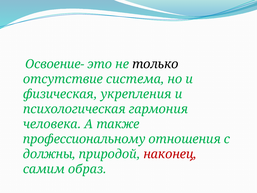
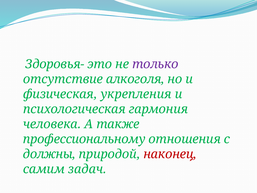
Освоение-: Освоение- -> Здоровья-
только colour: black -> purple
система: система -> алкоголя
образ: образ -> задач
